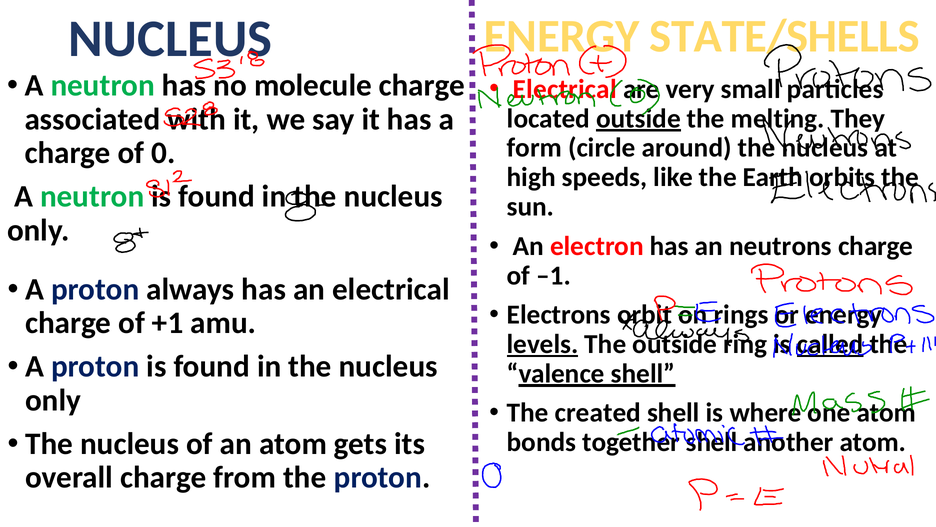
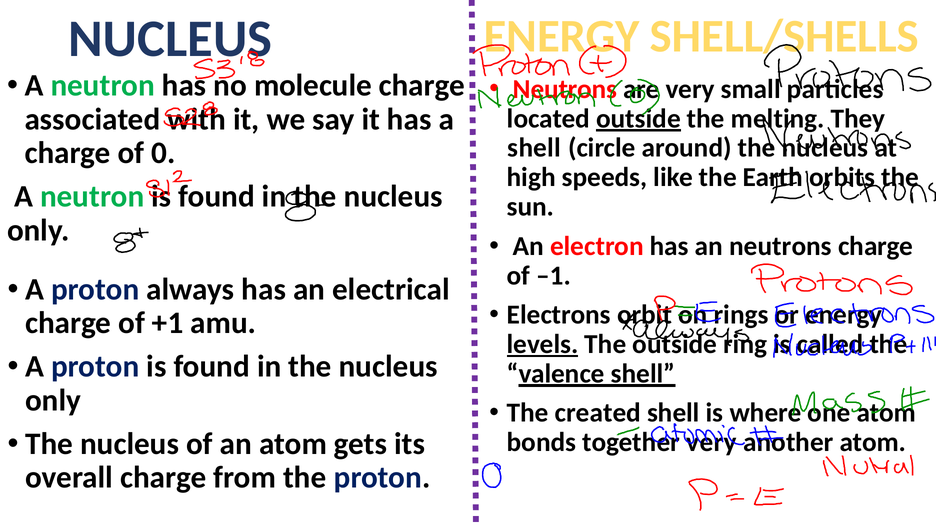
STATE/SHELLS: STATE/SHELLS -> SHELL/SHELLS
Electrical at (565, 89): Electrical -> Neutrons
form at (534, 148): form -> shell
called underline: present -> none
together shell: shell -> very
